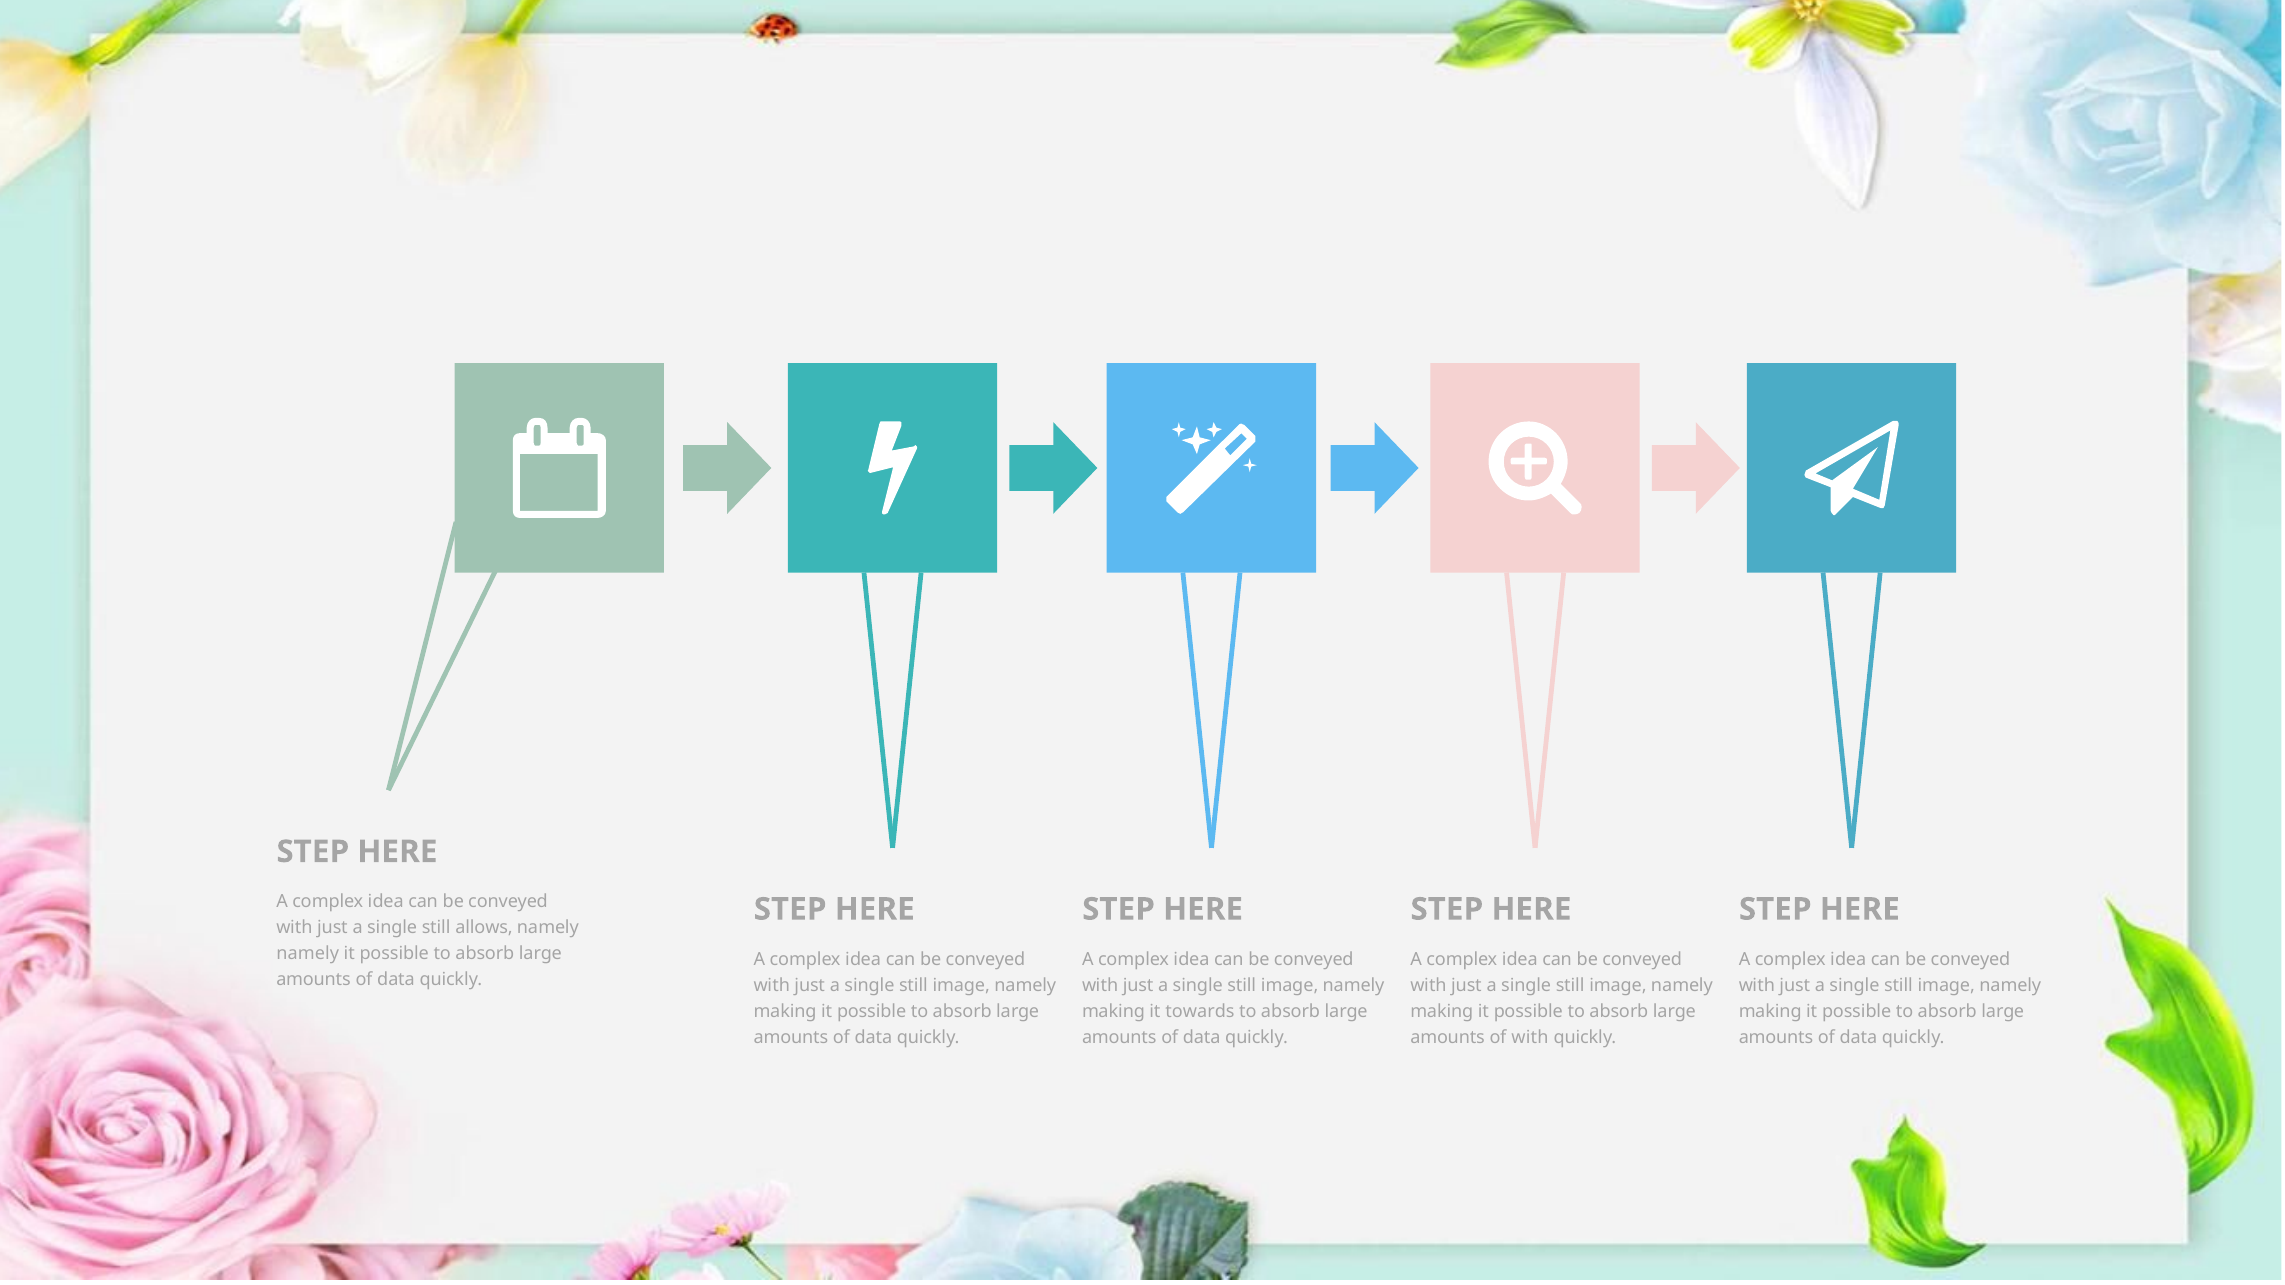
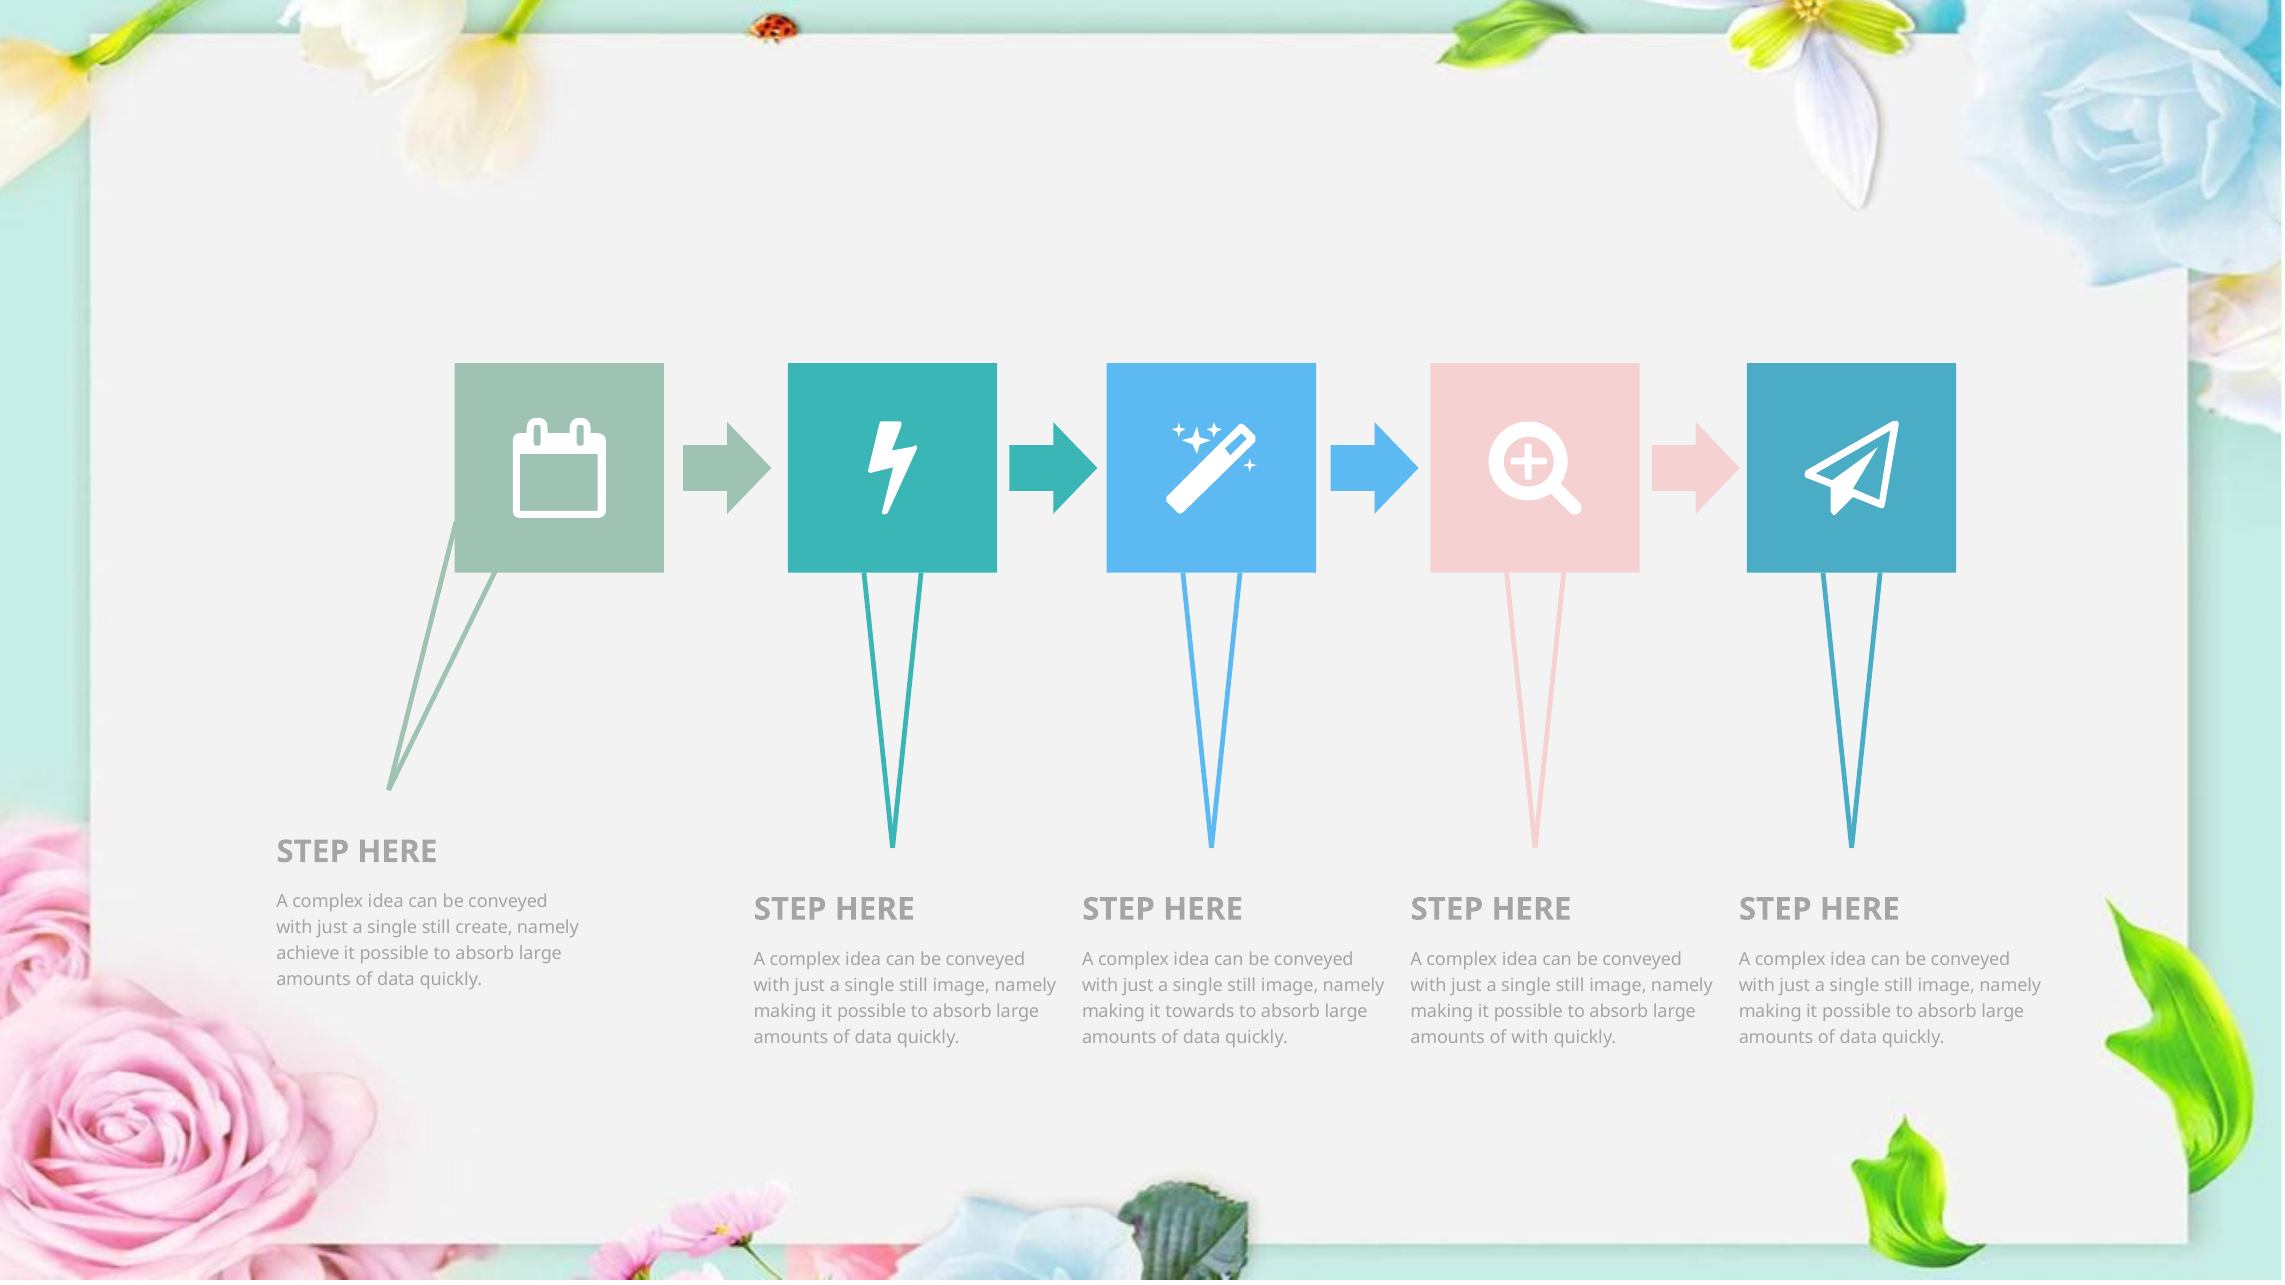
allows: allows -> create
namely at (308, 954): namely -> achieve
